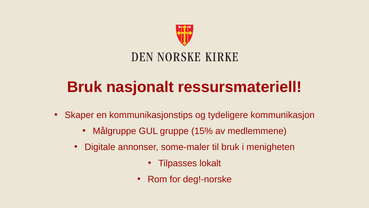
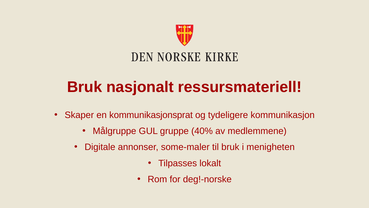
kommunikasjonstips: kommunikasjonstips -> kommunikasjonsprat
15%: 15% -> 40%
